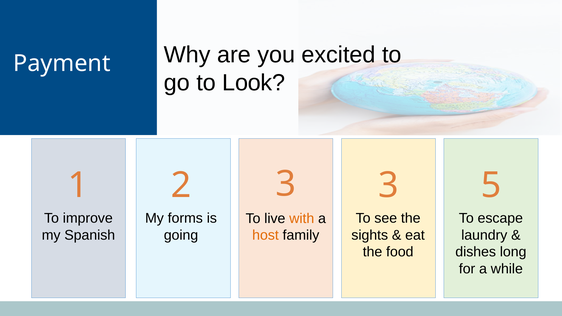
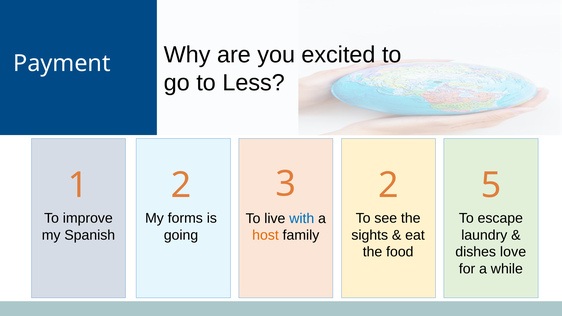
Look: Look -> Less
3 3: 3 -> 2
with colour: orange -> blue
long: long -> love
